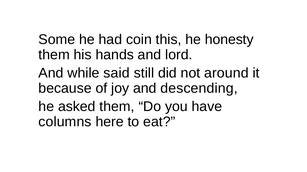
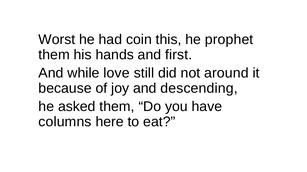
Some: Some -> Worst
honesty: honesty -> prophet
lord: lord -> first
said: said -> love
